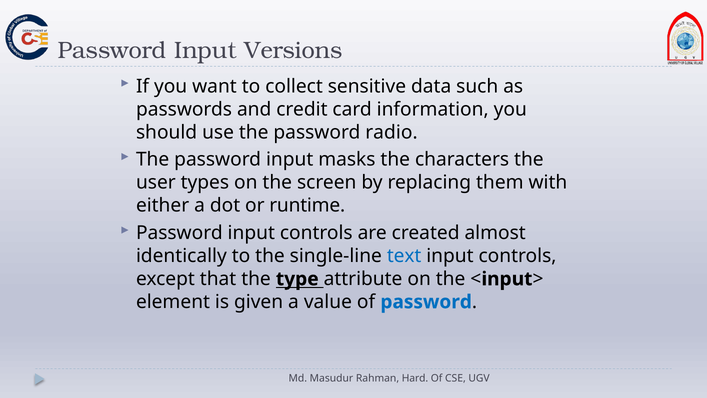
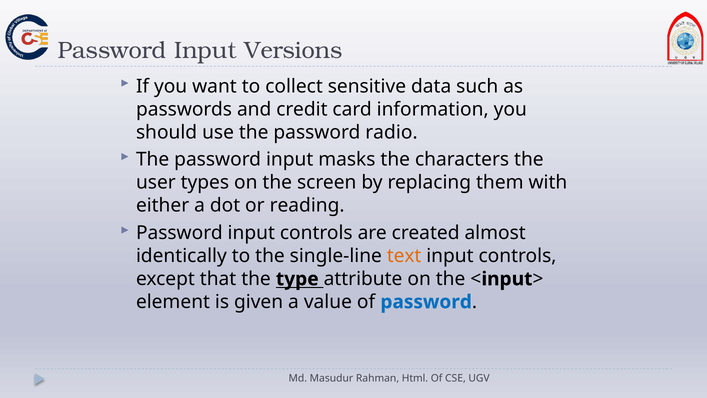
runtime: runtime -> reading
text colour: blue -> orange
Hard: Hard -> Html
